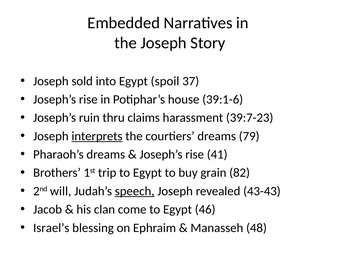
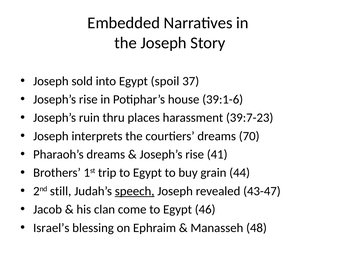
claims: claims -> places
interprets underline: present -> none
79: 79 -> 70
82: 82 -> 44
will: will -> still
43-43: 43-43 -> 43-47
